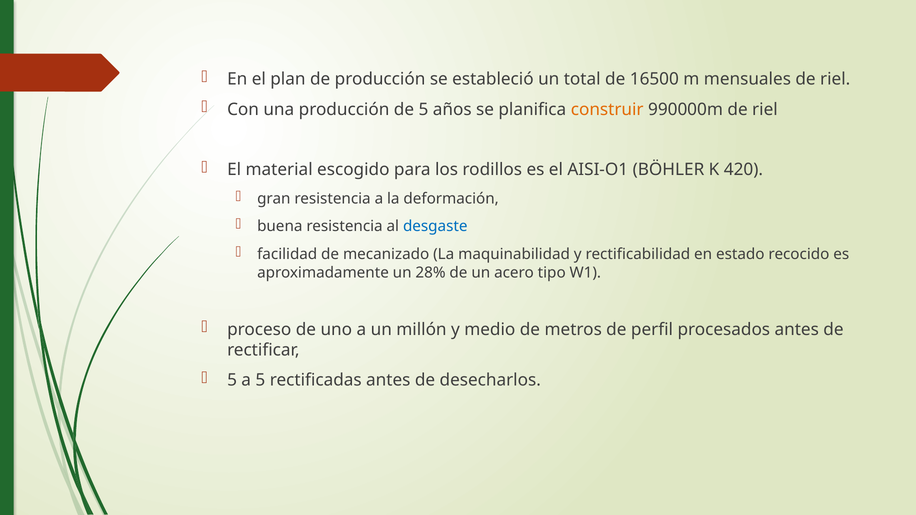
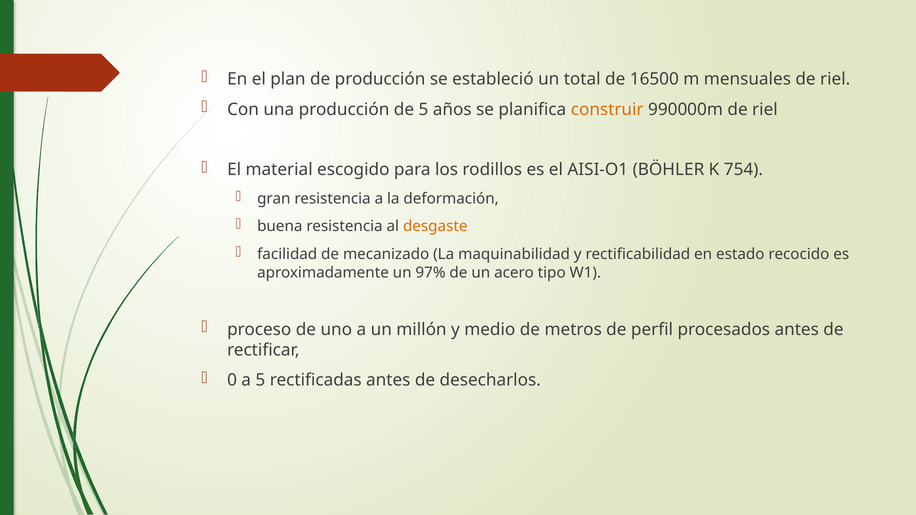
420: 420 -> 754
desgaste colour: blue -> orange
28%: 28% -> 97%
5 at (232, 380): 5 -> 0
